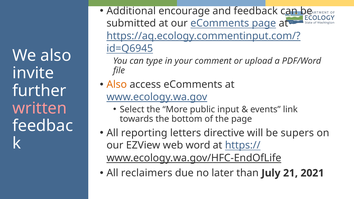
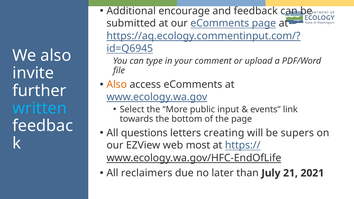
written colour: pink -> light blue
reporting: reporting -> questions
directive: directive -> creating
word: word -> most
